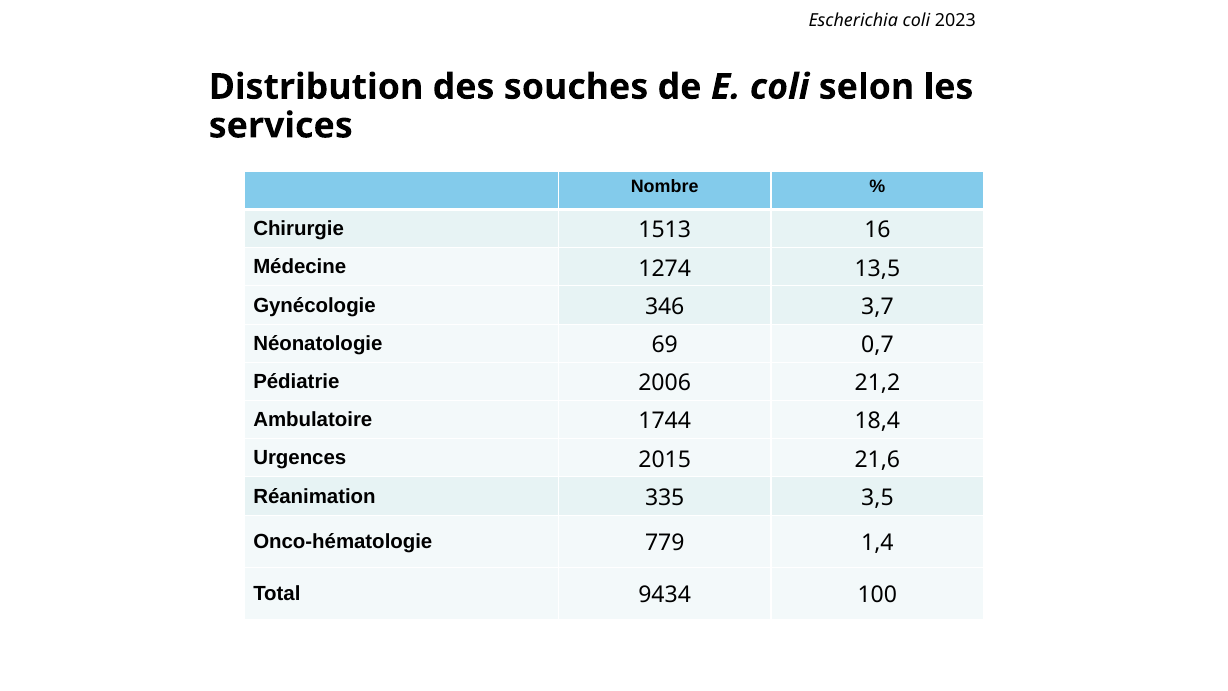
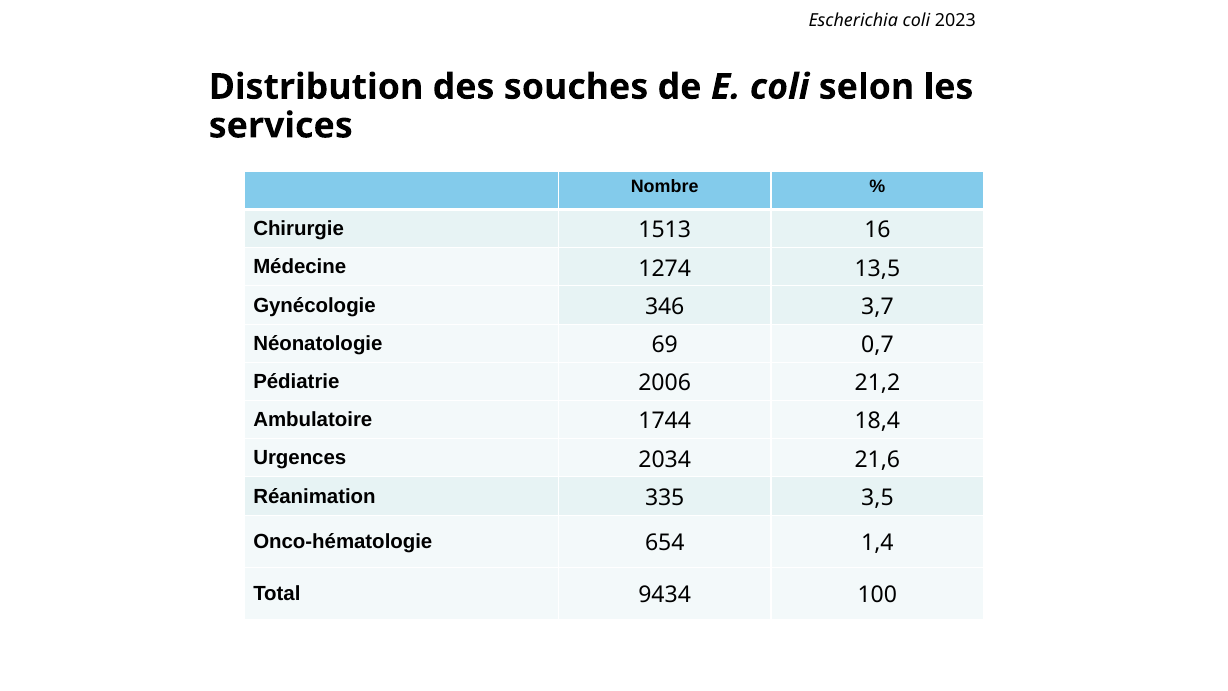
2015: 2015 -> 2034
779: 779 -> 654
